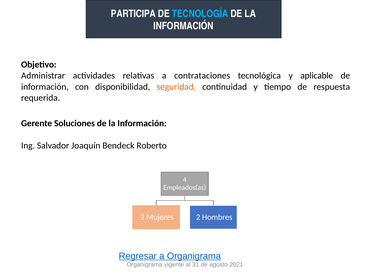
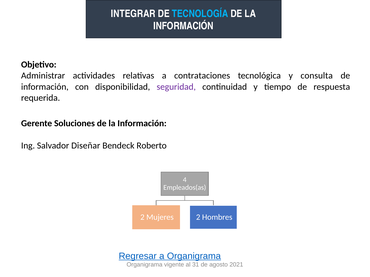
PARTICIPA: PARTICIPA -> INTEGRAR
aplicable: aplicable -> consulta
seguridad colour: orange -> purple
Joaquín: Joaquín -> Diseñar
